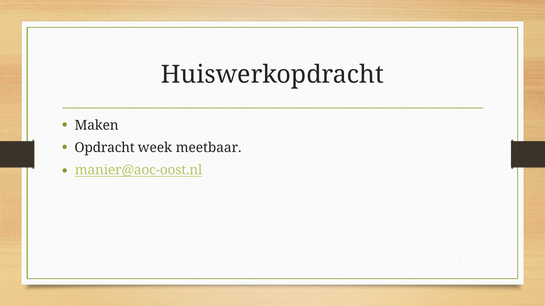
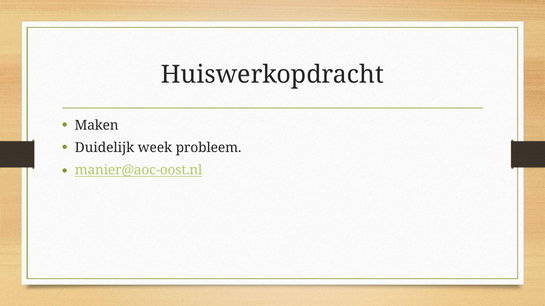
Opdracht: Opdracht -> Duidelijk
meetbaar: meetbaar -> probleem
